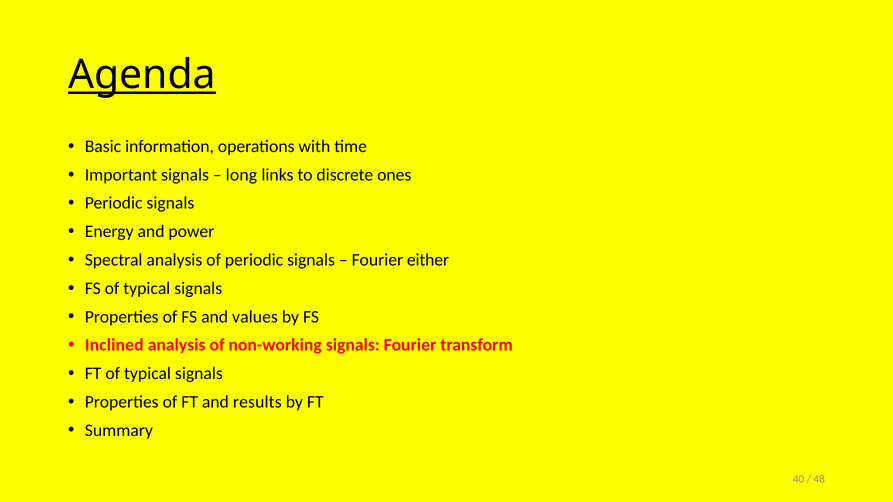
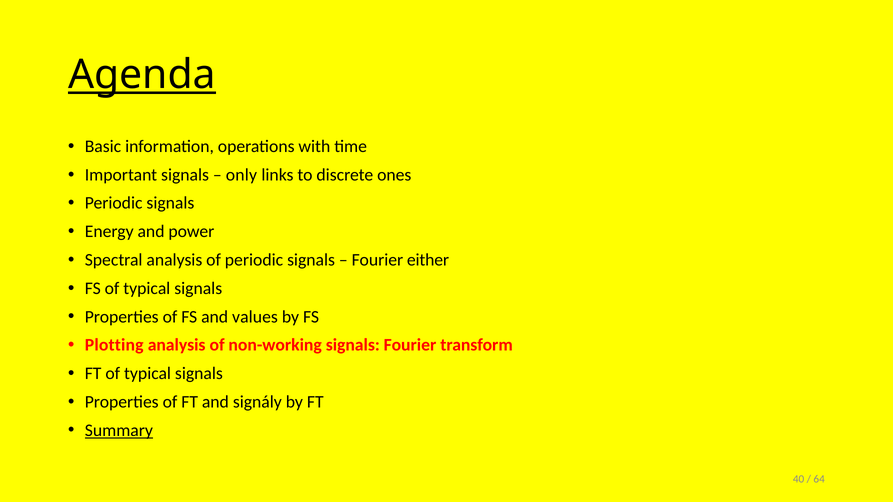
long: long -> only
Inclined: Inclined -> Plotting
results: results -> signály
Summary underline: none -> present
48: 48 -> 64
